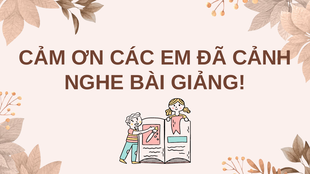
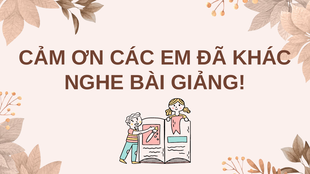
CẢNH: CẢNH -> KHÁC
